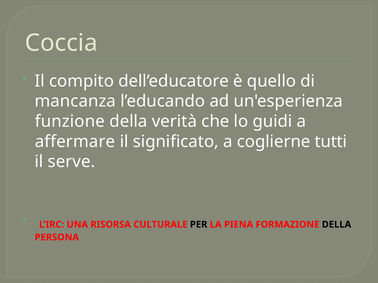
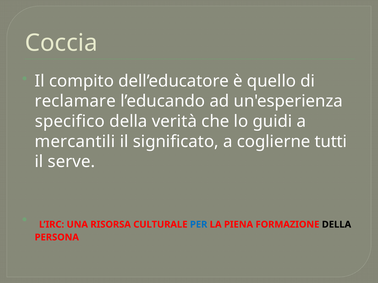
mancanza: mancanza -> reclamare
funzione: funzione -> specifico
affermare: affermare -> mercantili
PER colour: black -> blue
